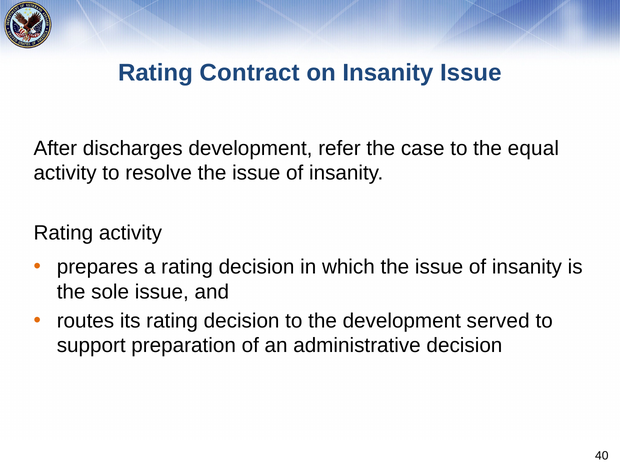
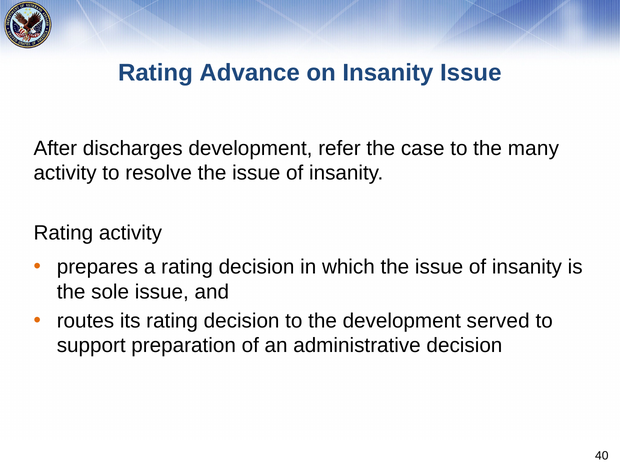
Contract: Contract -> Advance
equal: equal -> many
